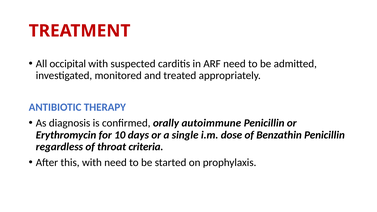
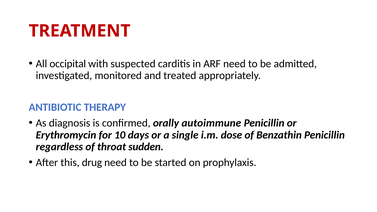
criteria: criteria -> sudden
this with: with -> drug
